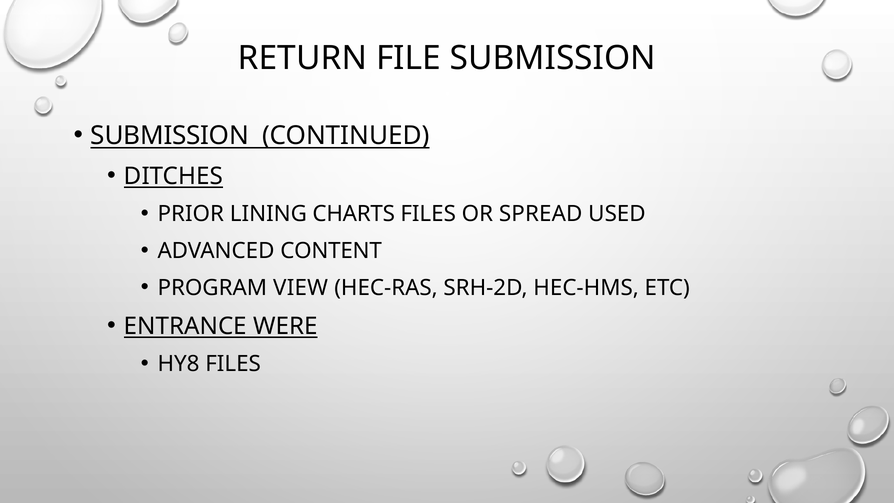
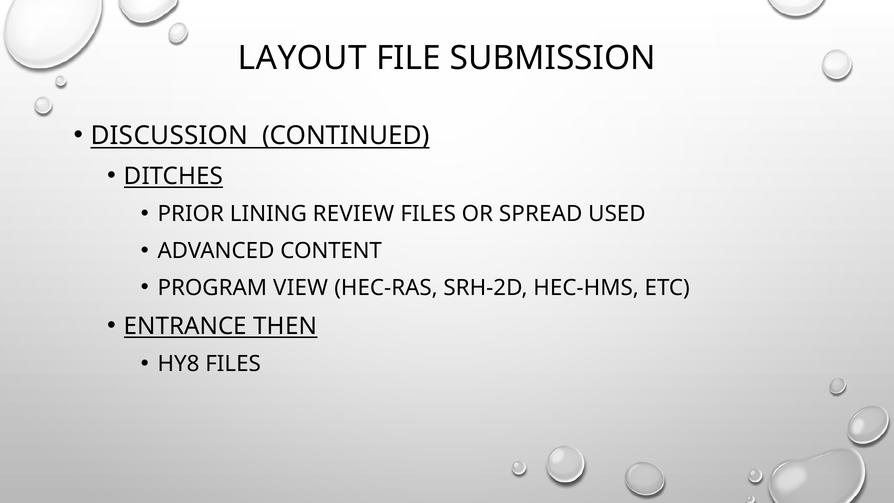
RETURN: RETURN -> LAYOUT
SUBMISSION at (170, 136): SUBMISSION -> DISCUSSION
CHARTS: CHARTS -> REVIEW
WERE: WERE -> THEN
